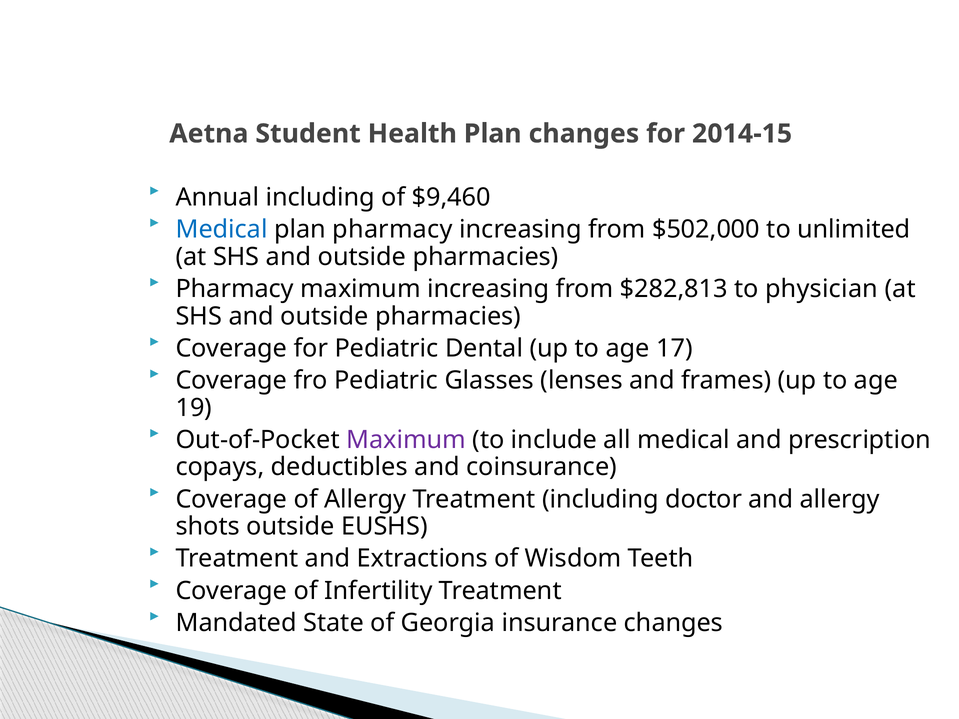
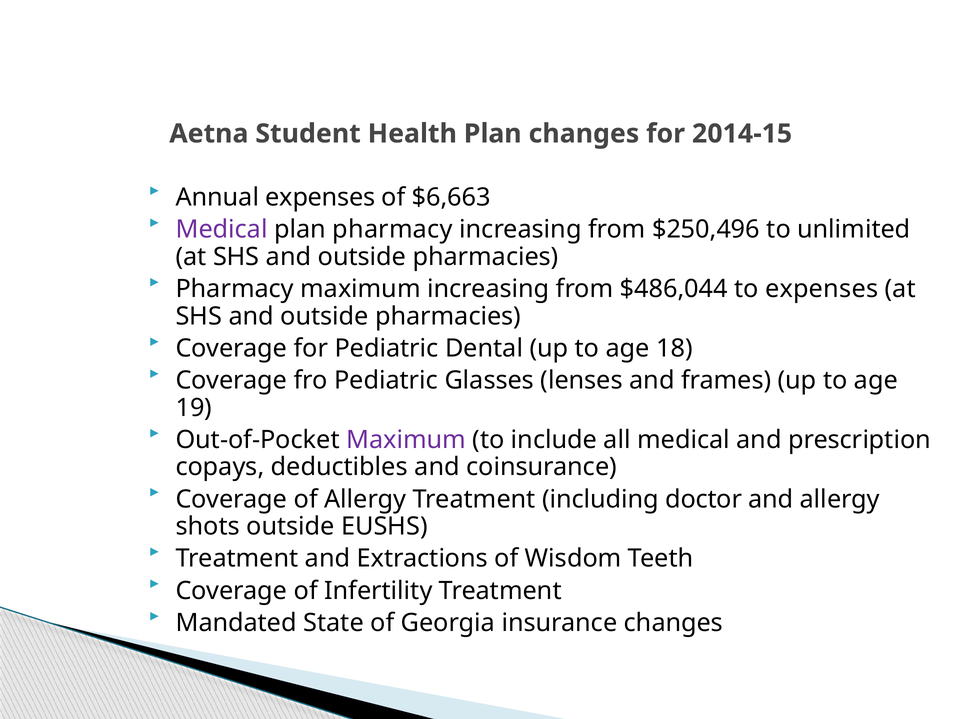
Annual including: including -> expenses
$9,460: $9,460 -> $6,663
Medical at (222, 230) colour: blue -> purple
$502,000: $502,000 -> $250,496
$282,813: $282,813 -> $486,044
to physician: physician -> expenses
17: 17 -> 18
